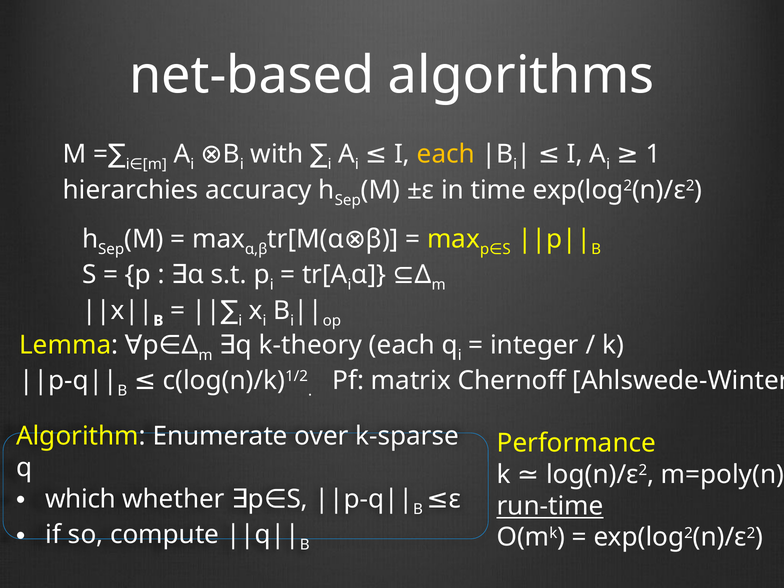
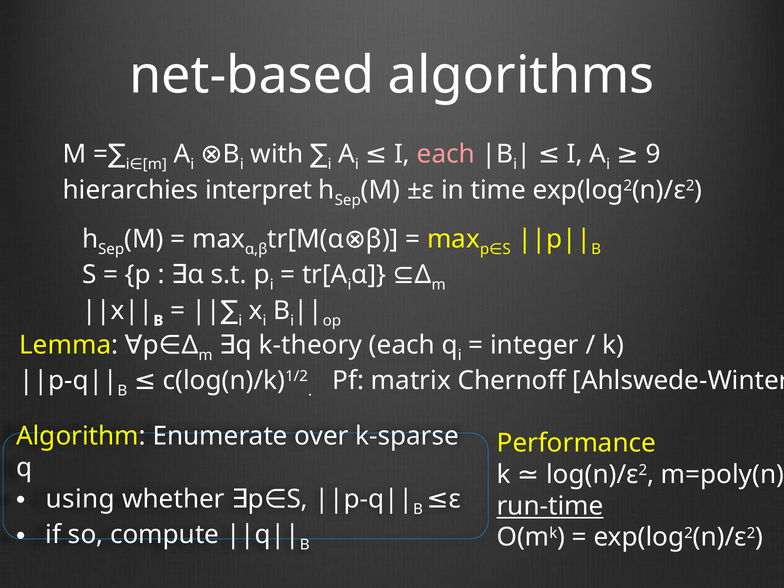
each at (446, 154) colour: yellow -> pink
1: 1 -> 9
accuracy: accuracy -> interpret
which: which -> using
